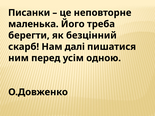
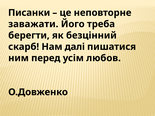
маленька: маленька -> заважати
одною: одною -> любов
